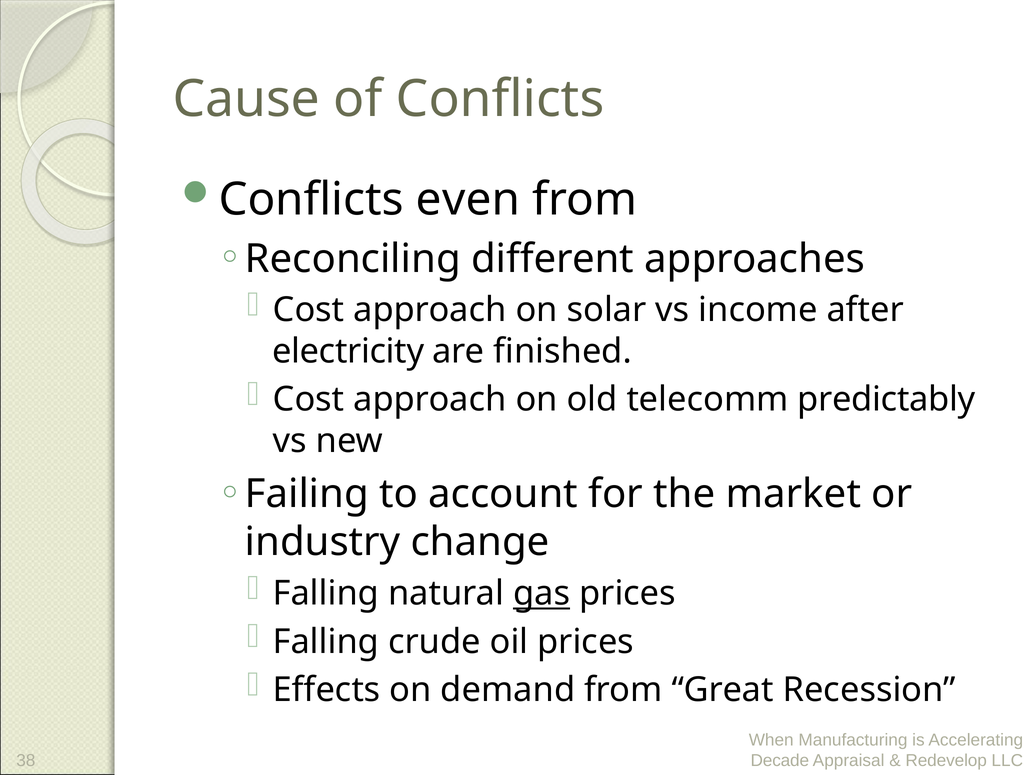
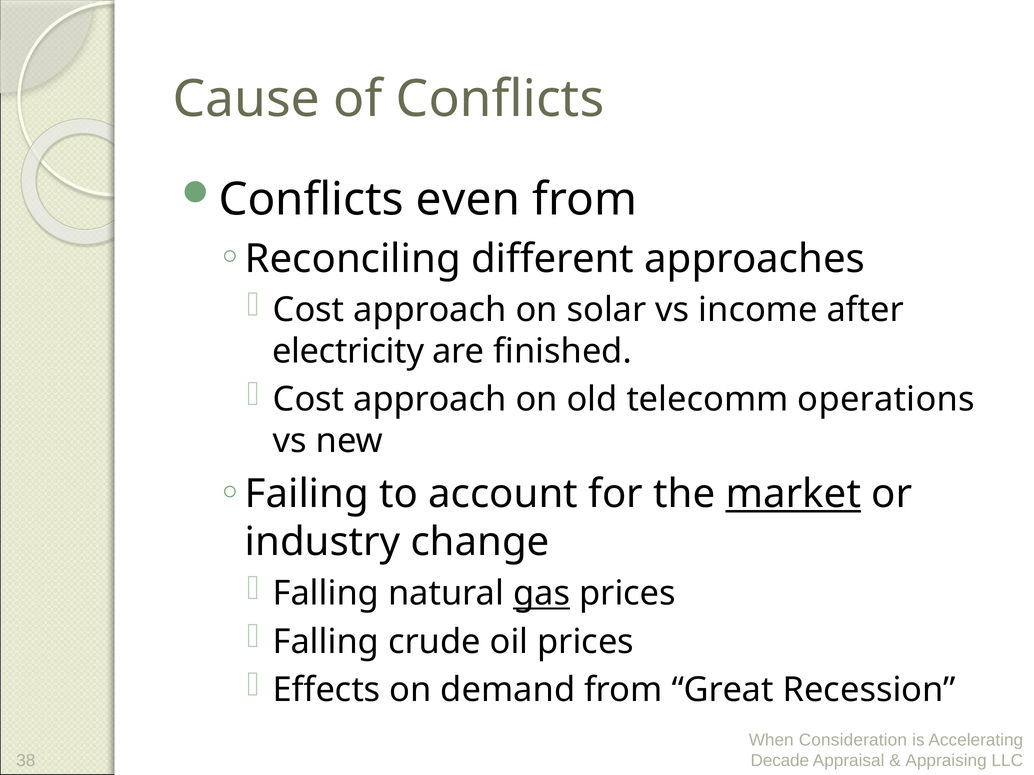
predictably: predictably -> operations
market underline: none -> present
Manufacturing: Manufacturing -> Consideration
Redevelop: Redevelop -> Appraising
